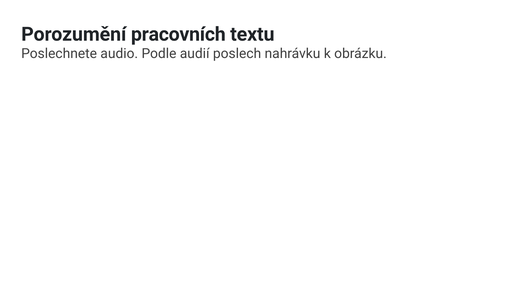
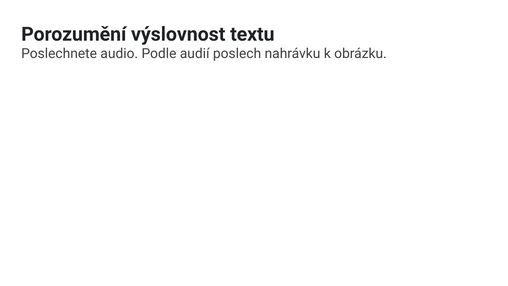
pracovních: pracovních -> výslovnost
